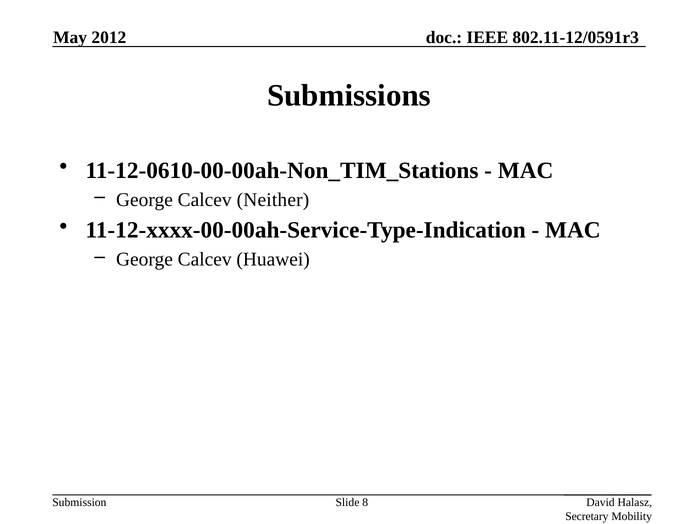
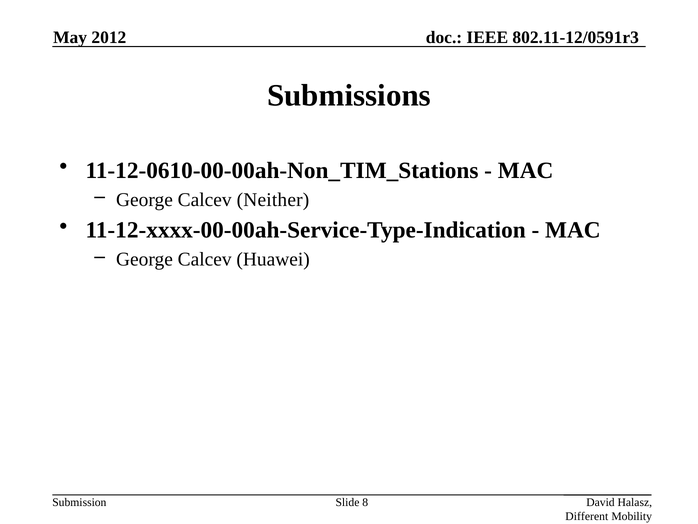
Secretary: Secretary -> Different
